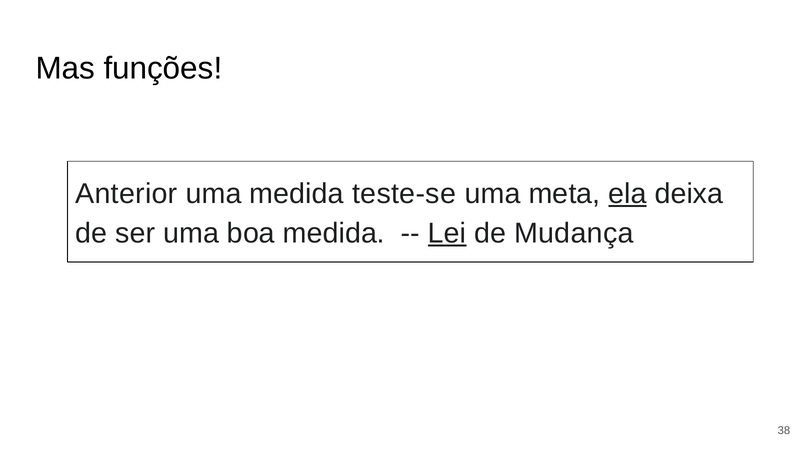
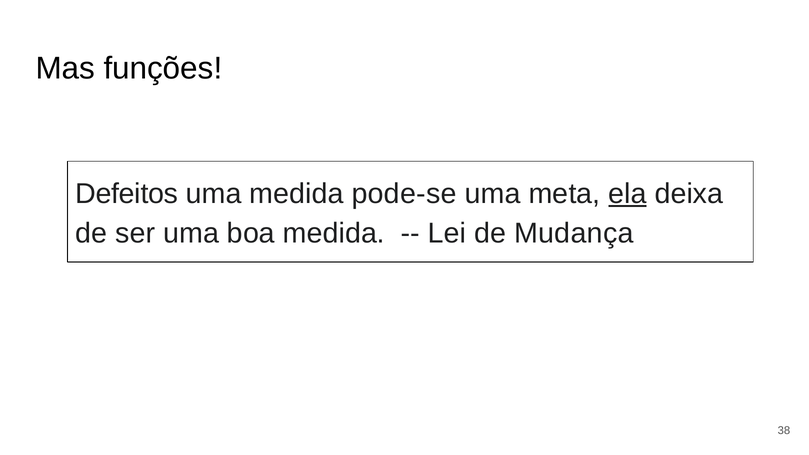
Anterior: Anterior -> Defeitos
teste-se: teste-se -> pode-se
Lei underline: present -> none
